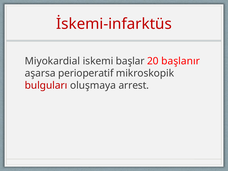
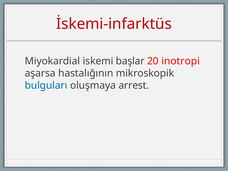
başlanır: başlanır -> inotropi
perioperatif: perioperatif -> hastalığının
bulguları colour: red -> blue
